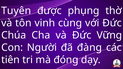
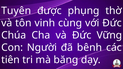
đàng: đàng -> bênh
đóng: đóng -> băng
